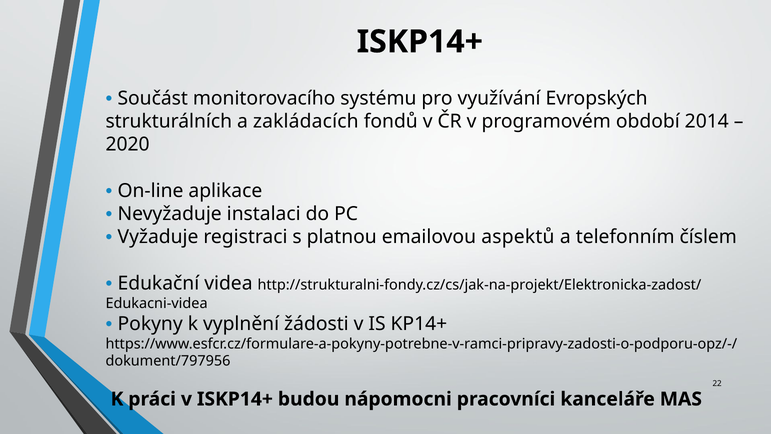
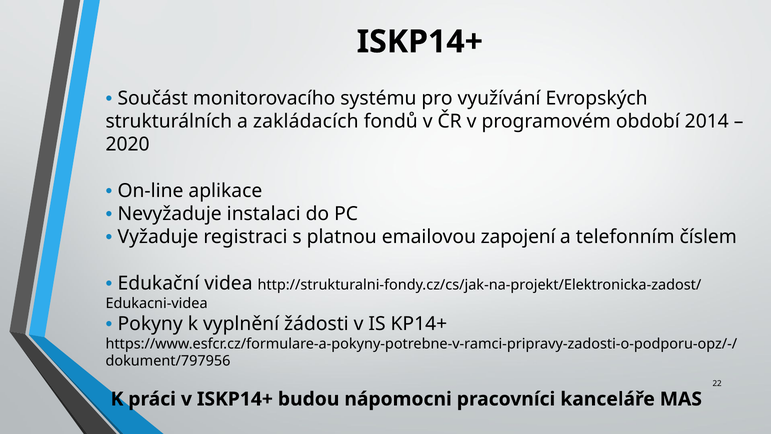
aspektů: aspektů -> zapojení
